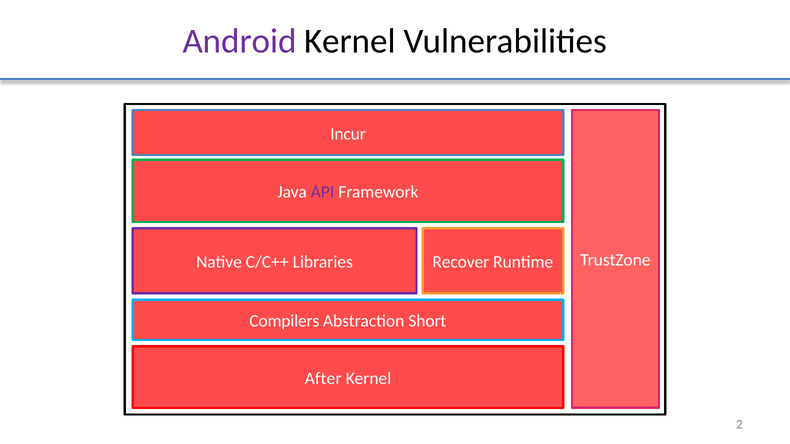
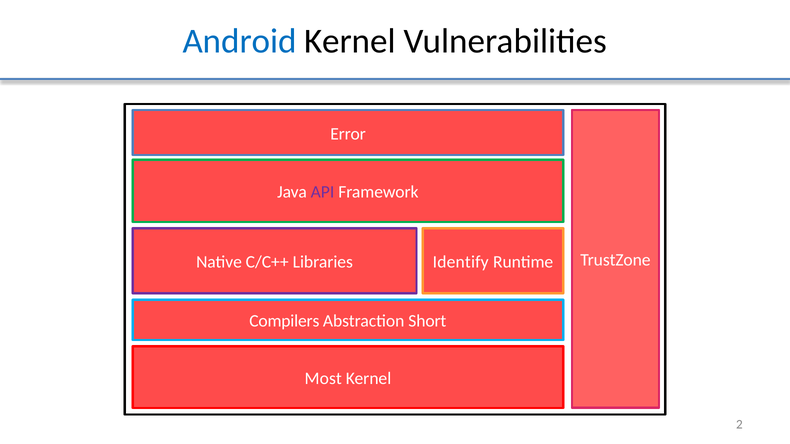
Android colour: purple -> blue
Incur: Incur -> Error
Recover: Recover -> Identify
After: After -> Most
